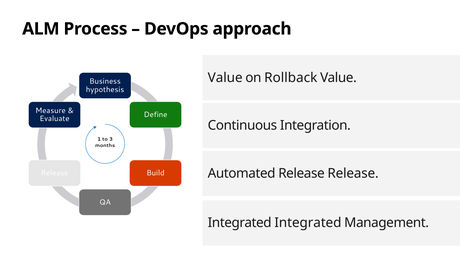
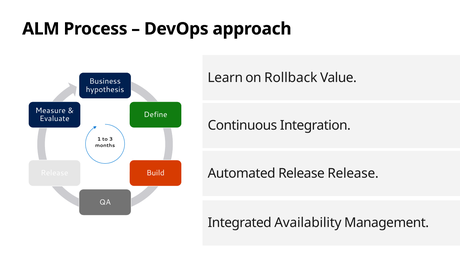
Value at (225, 78): Value -> Learn
Integrated Integrated: Integrated -> Availability
